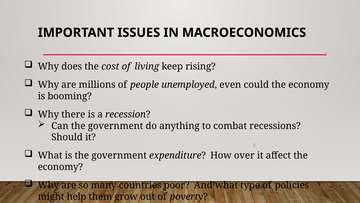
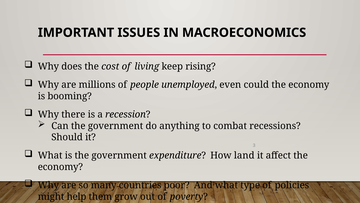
over: over -> land
